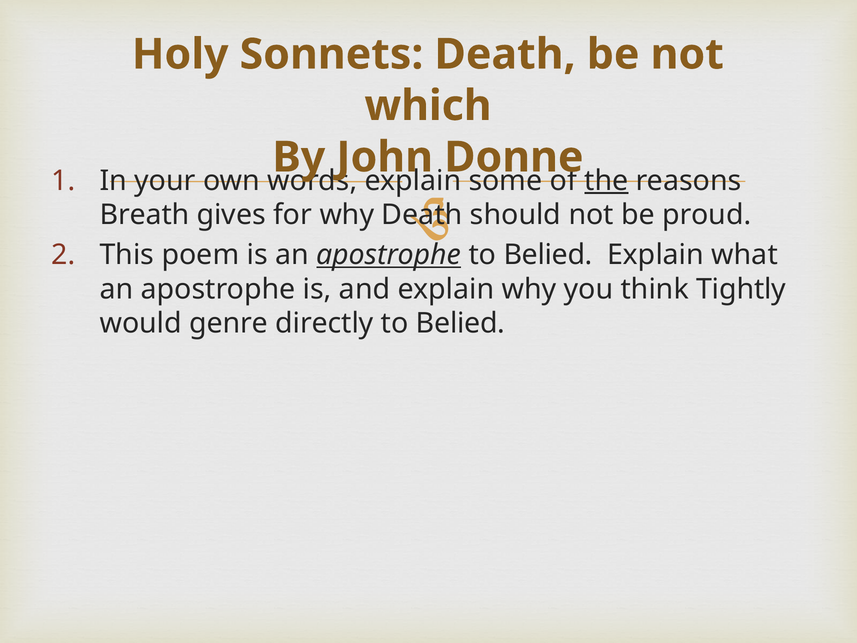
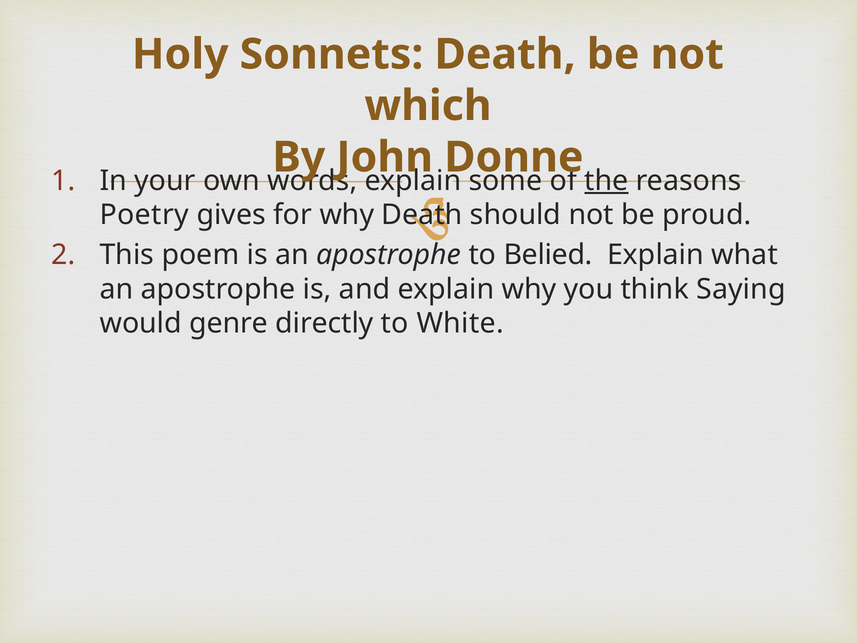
Breath: Breath -> Poetry
apostrophe at (389, 255) underline: present -> none
Tightly: Tightly -> Saying
directly to Belied: Belied -> White
